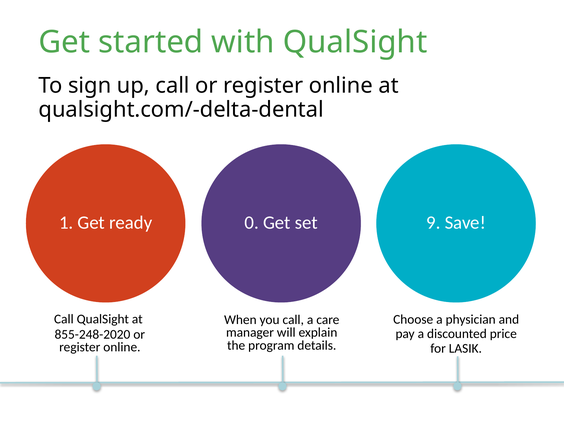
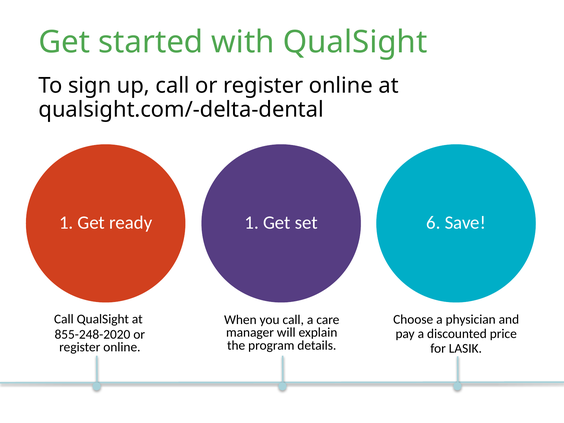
ready 0: 0 -> 1
9: 9 -> 6
